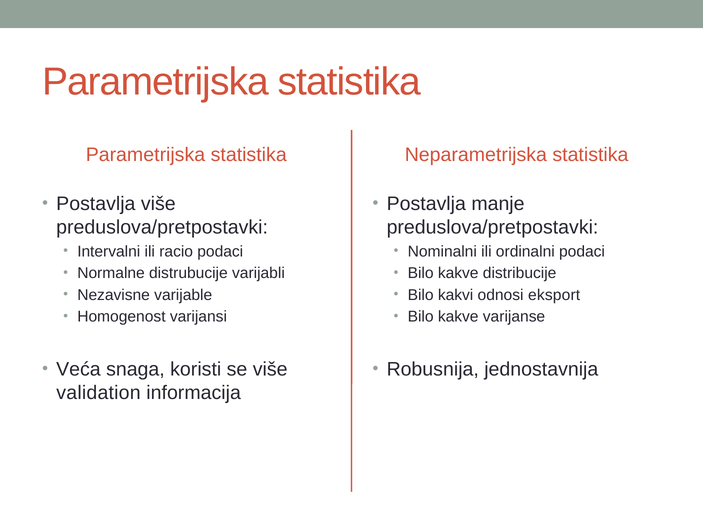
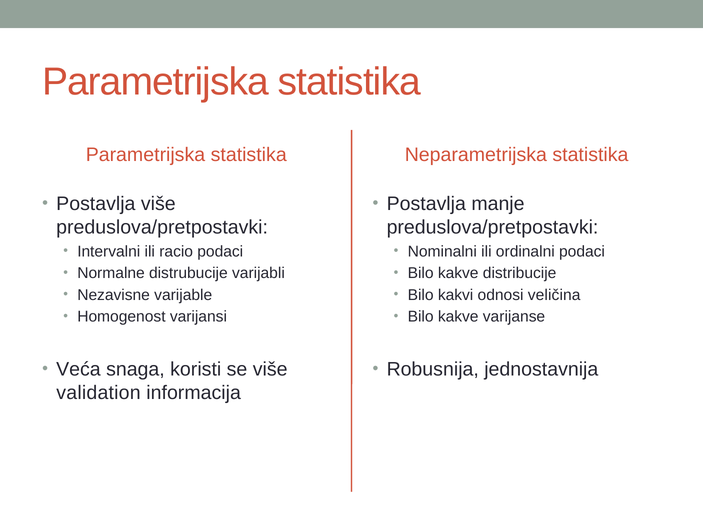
eksport: eksport -> veličina
